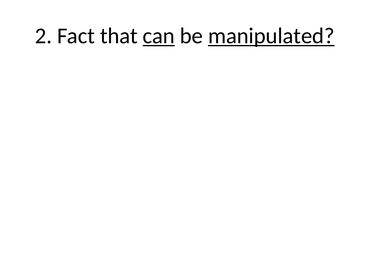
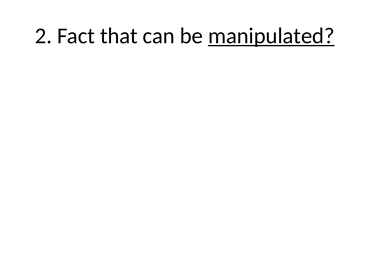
can underline: present -> none
